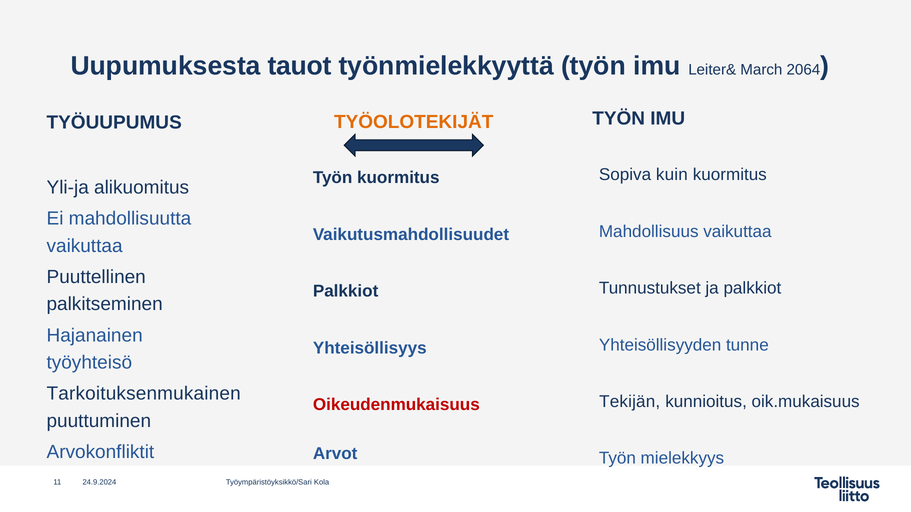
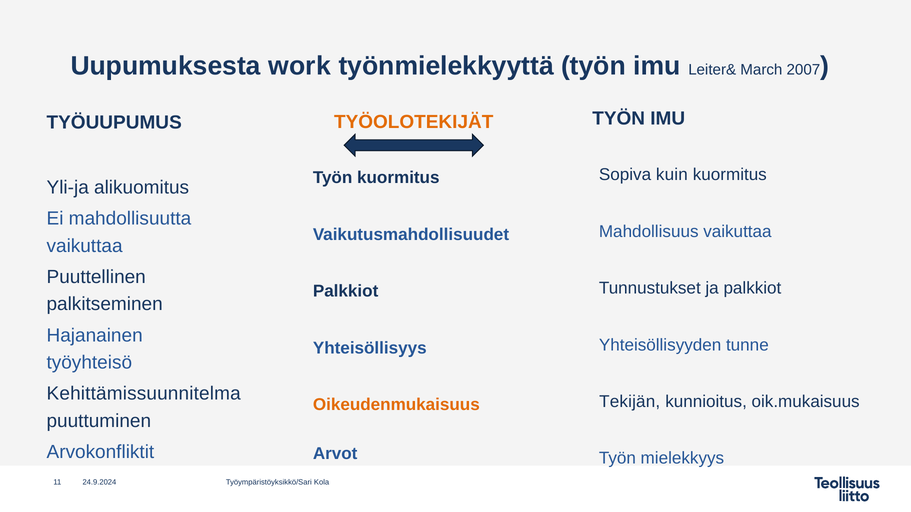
tauot: tauot -> work
2064: 2064 -> 2007
Tarkoituksenmukainen: Tarkoituksenmukainen -> Kehittämissuunnitelma
Oikeudenmukaisuus colour: red -> orange
